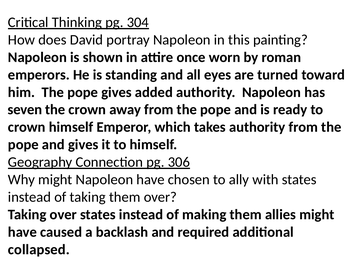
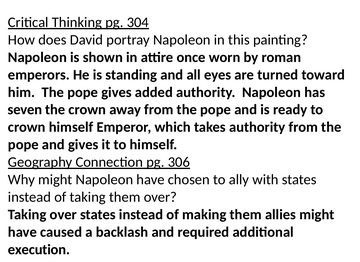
collapsed: collapsed -> execution
